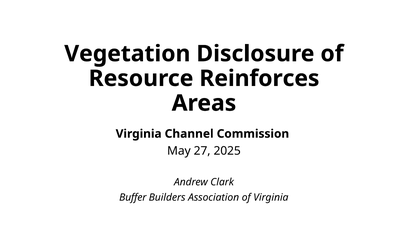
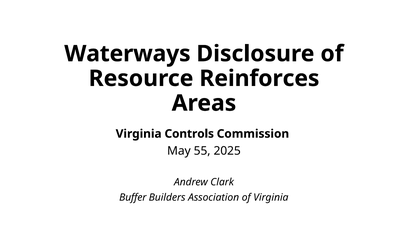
Vegetation: Vegetation -> Waterways
Channel: Channel -> Controls
27: 27 -> 55
